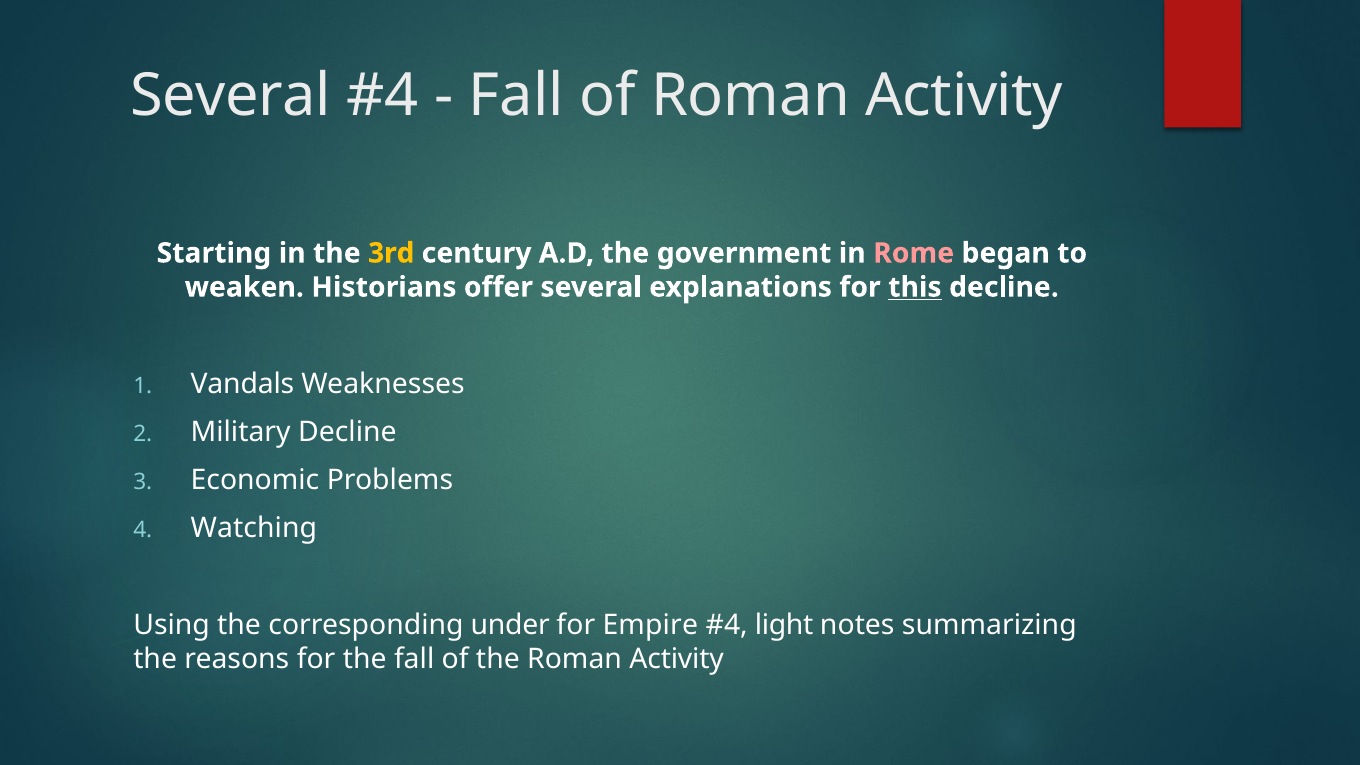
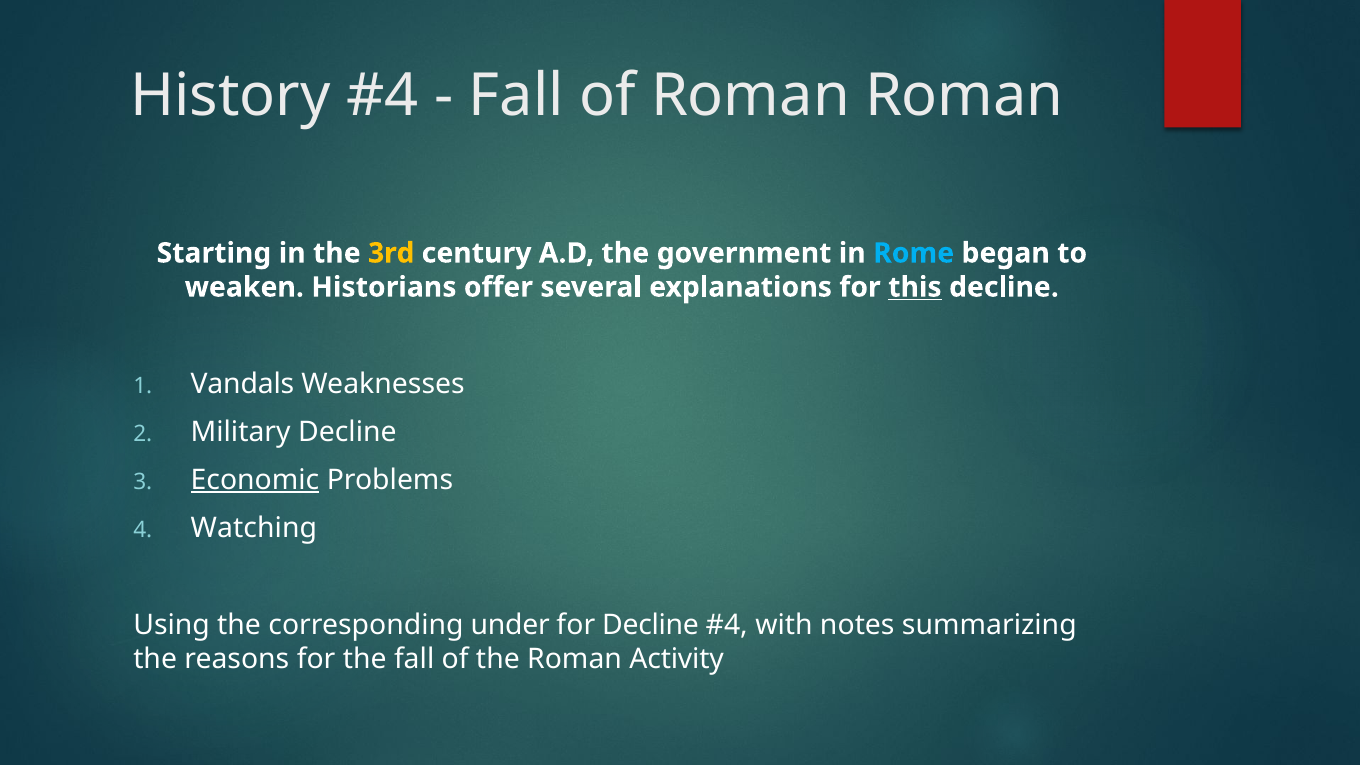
Several at (231, 95): Several -> History
of Roman Activity: Activity -> Roman
Rome colour: pink -> light blue
Economic underline: none -> present
for Empire: Empire -> Decline
light: light -> with
